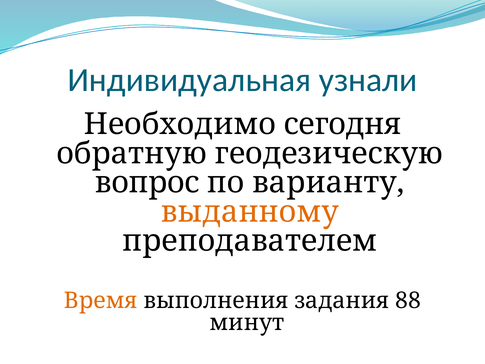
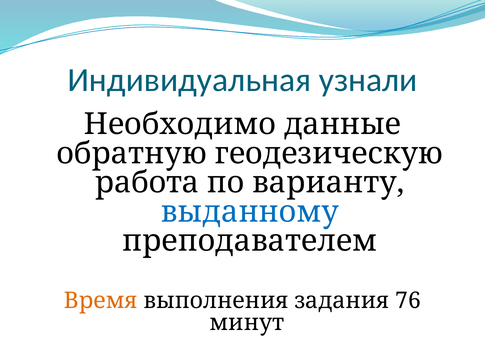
сегодня: сегодня -> данные
вопрос: вопрос -> работа
выданному colour: orange -> blue
88: 88 -> 76
